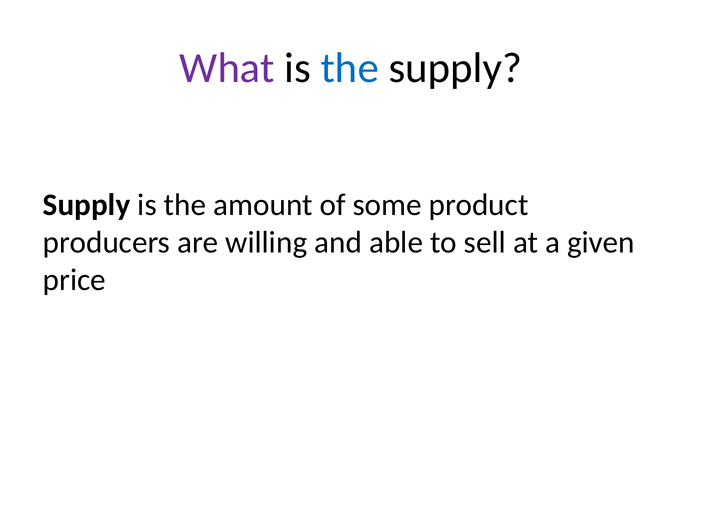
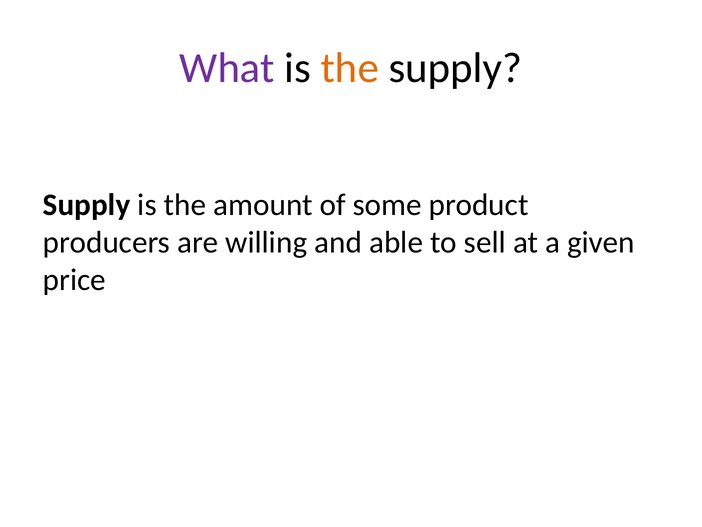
the at (350, 68) colour: blue -> orange
